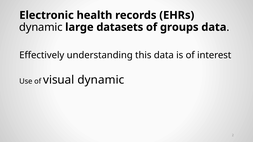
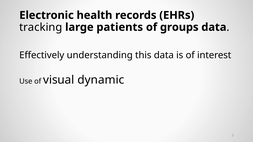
dynamic at (41, 27): dynamic -> tracking
datasets: datasets -> patients
